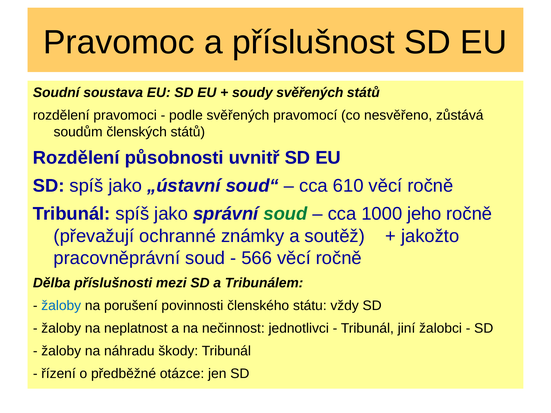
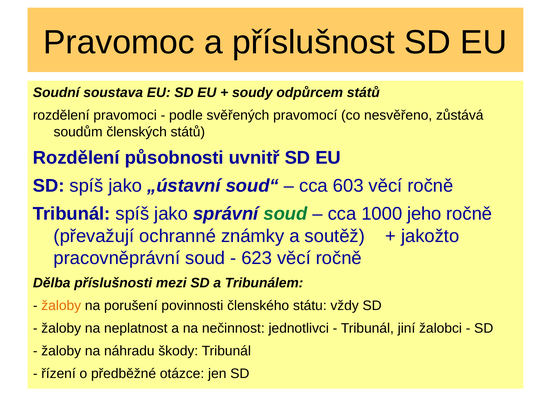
soudy svěřených: svěřených -> odpůrcem
610: 610 -> 603
566: 566 -> 623
žaloby at (61, 306) colour: blue -> orange
